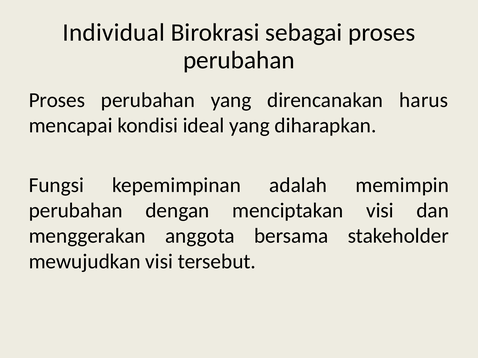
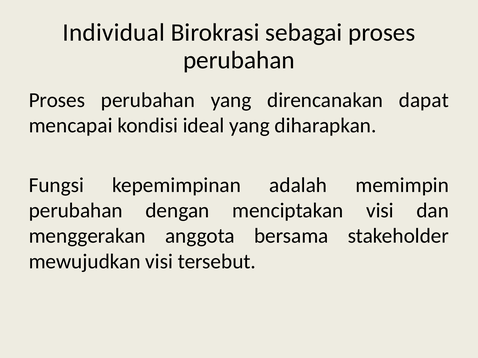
harus: harus -> dapat
